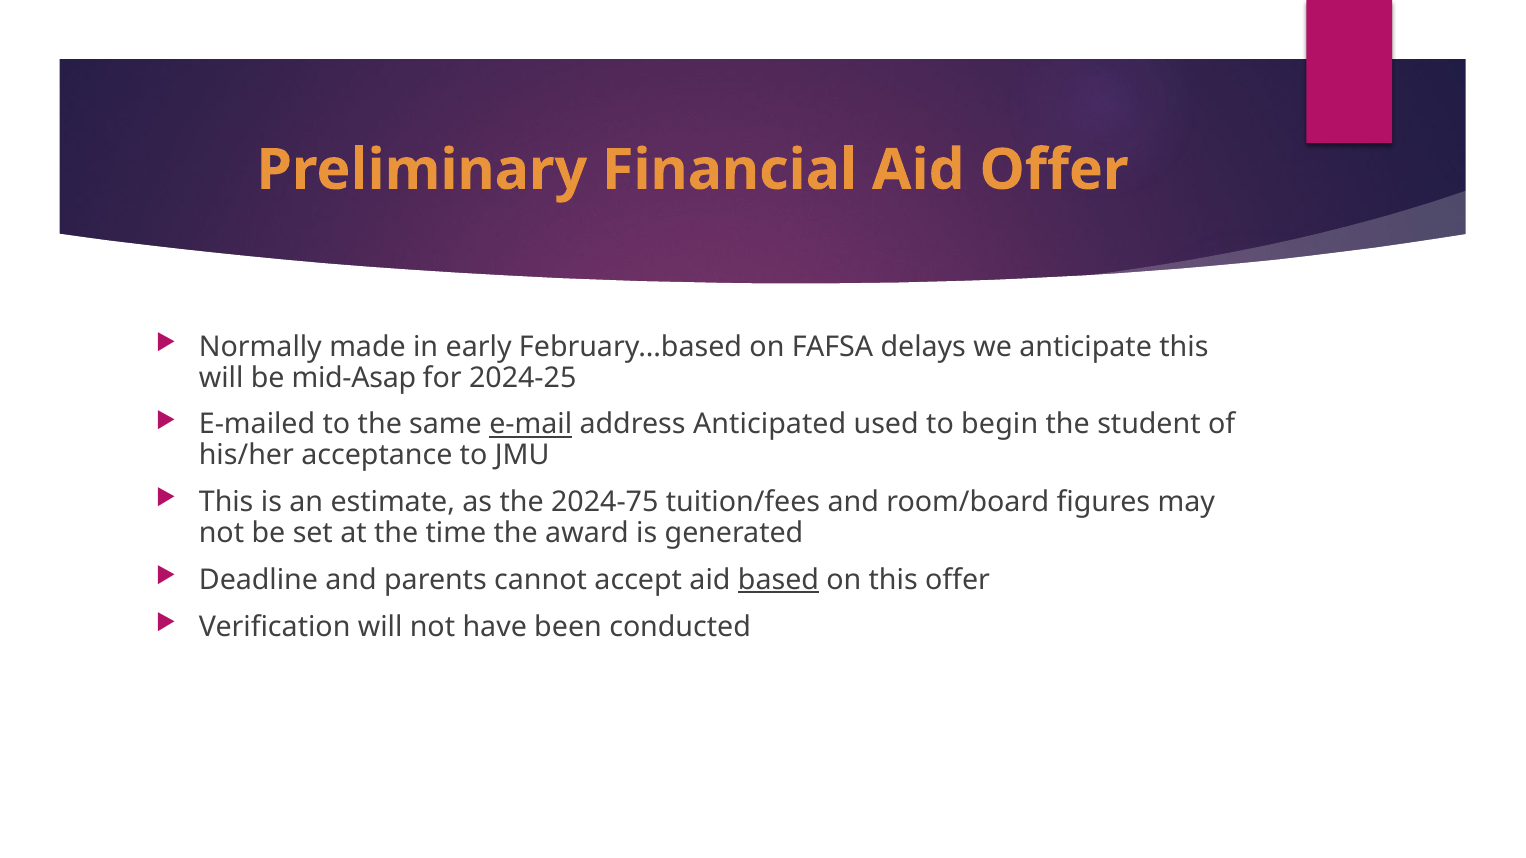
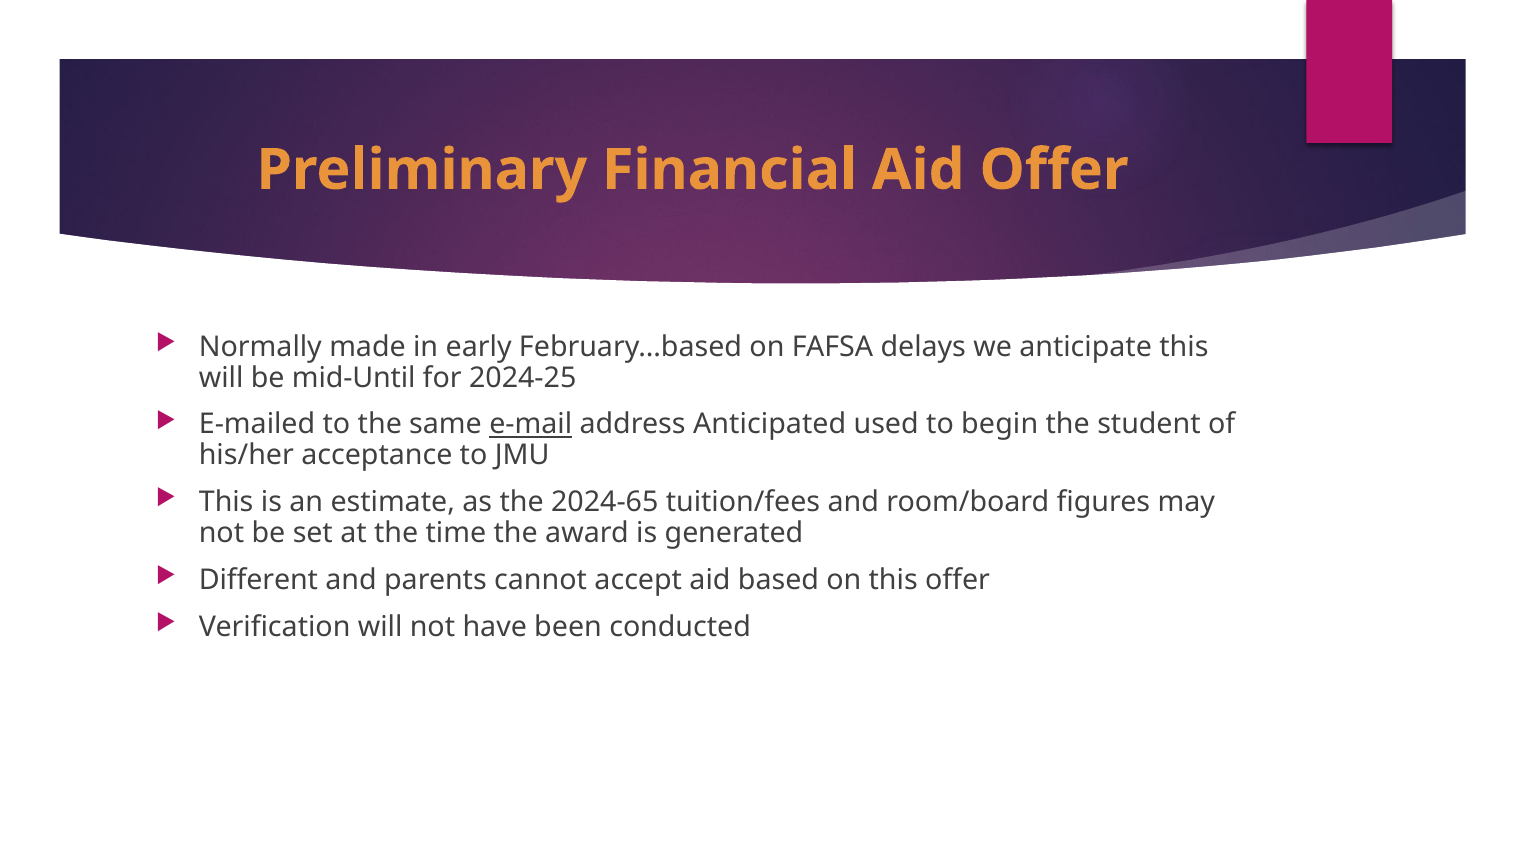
mid-Asap: mid-Asap -> mid-Until
2024-75: 2024-75 -> 2024-65
Deadline: Deadline -> Different
based underline: present -> none
